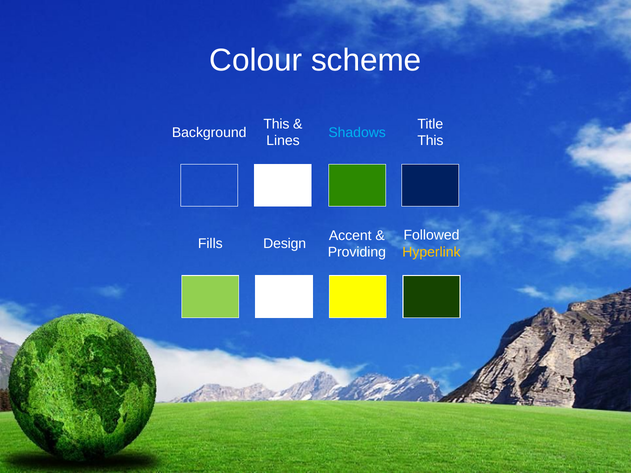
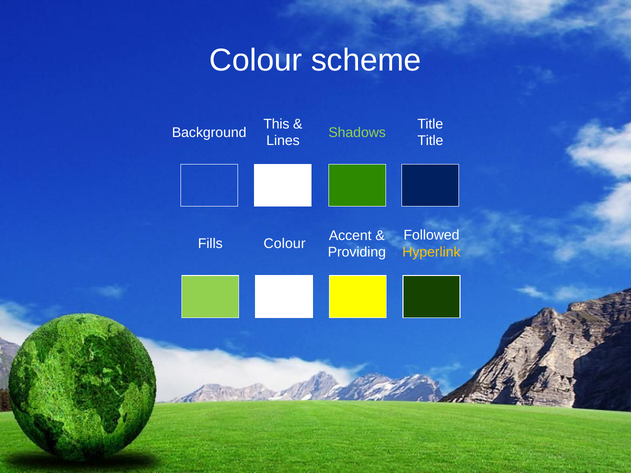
Shadows colour: light blue -> light green
This at (430, 141): This -> Title
Fills Design: Design -> Colour
